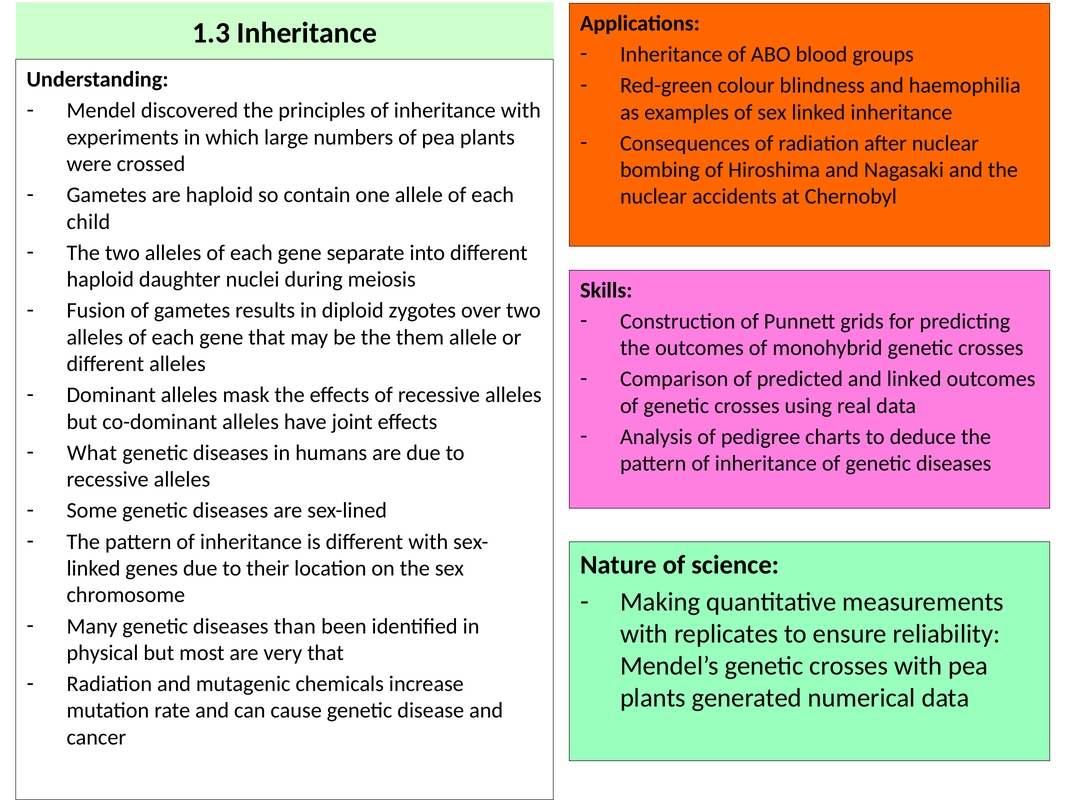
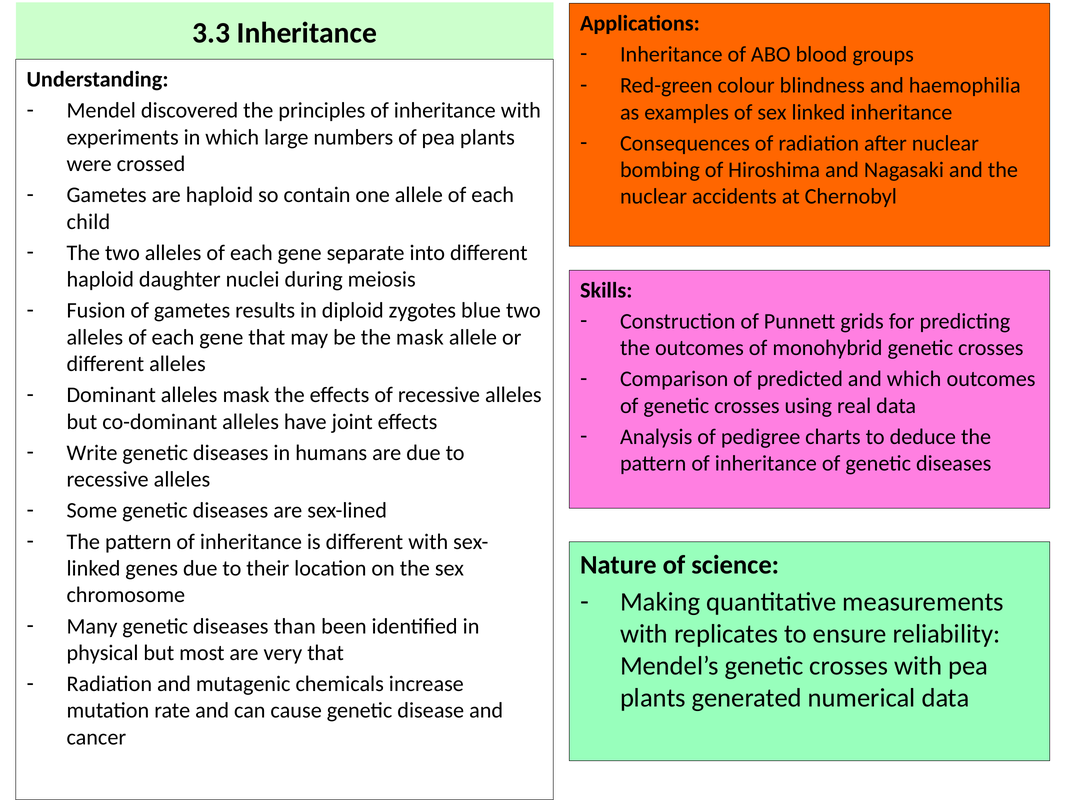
1.3: 1.3 -> 3.3
over: over -> blue
the them: them -> mask
and linked: linked -> which
What: What -> Write
